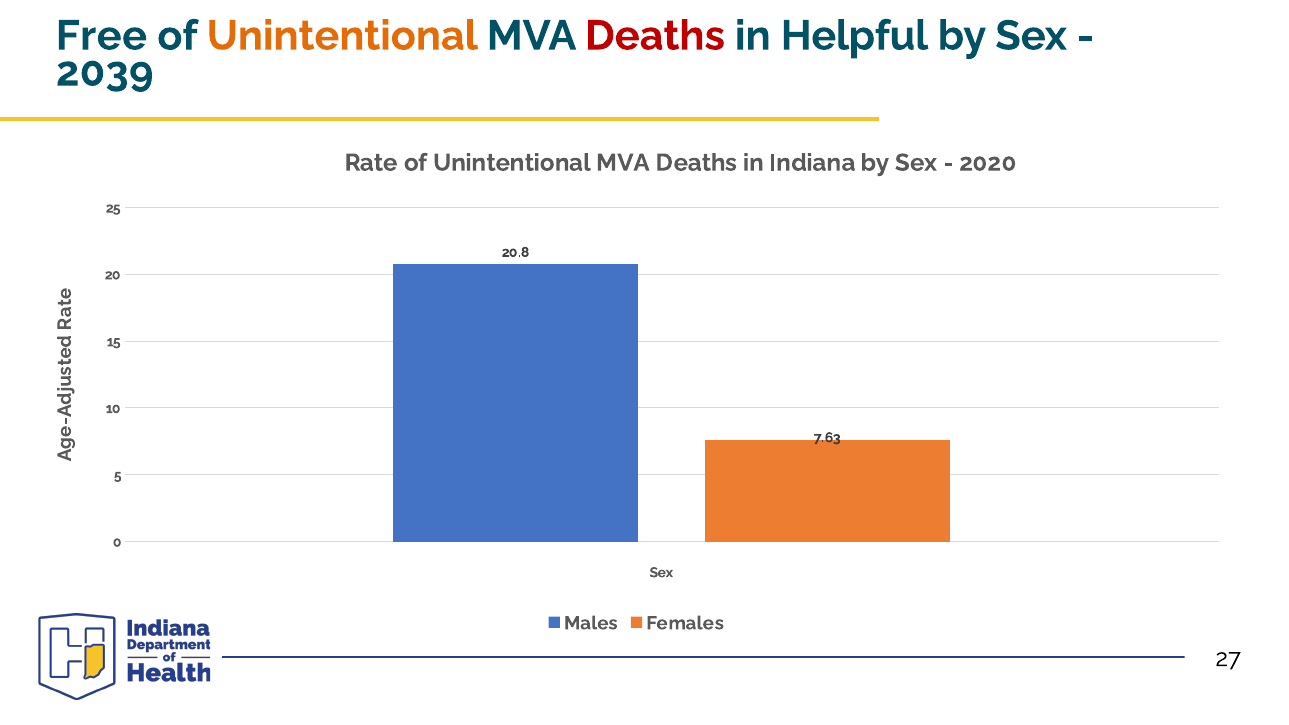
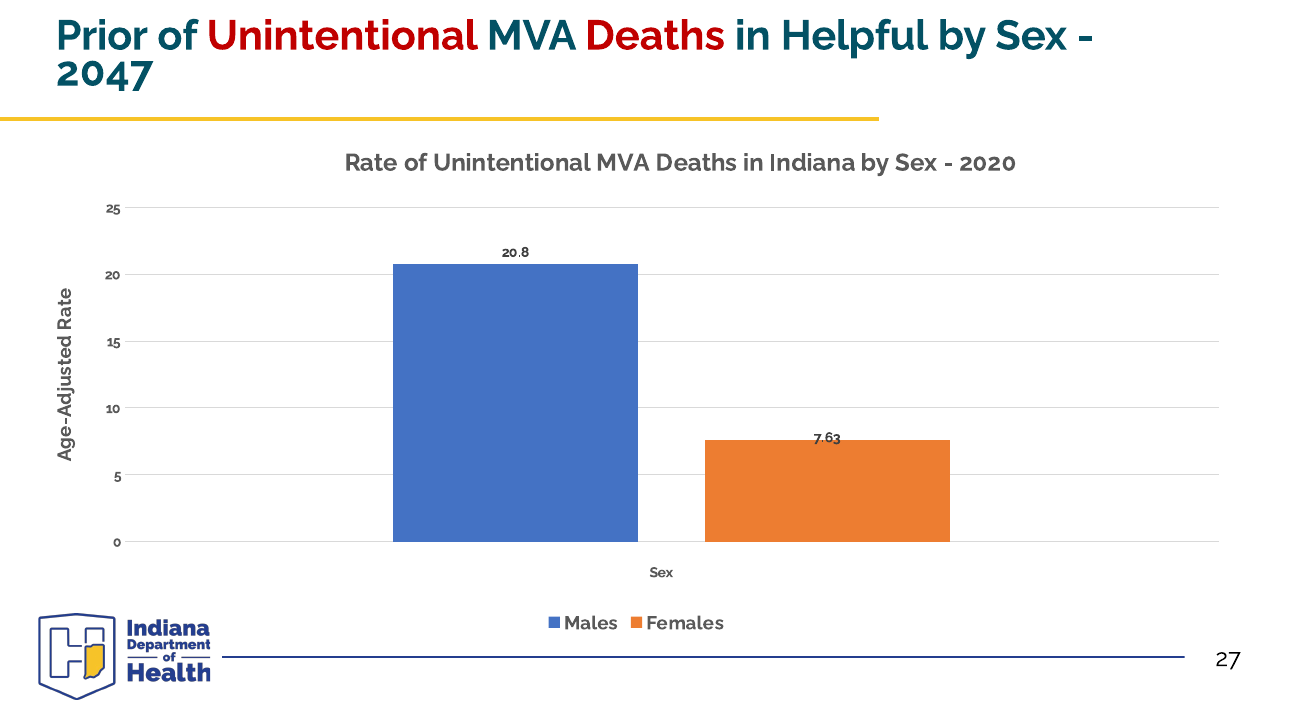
Free: Free -> Prior
Unintentional at (342, 36) colour: orange -> red
2039: 2039 -> 2047
